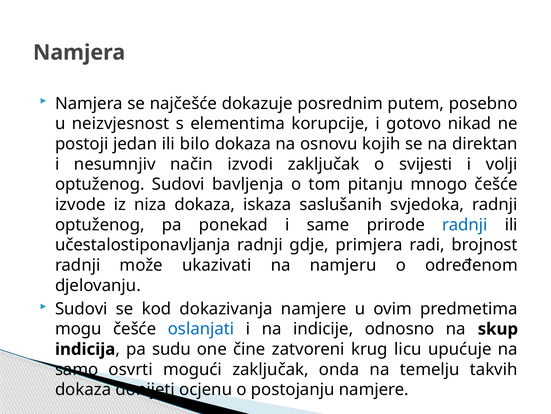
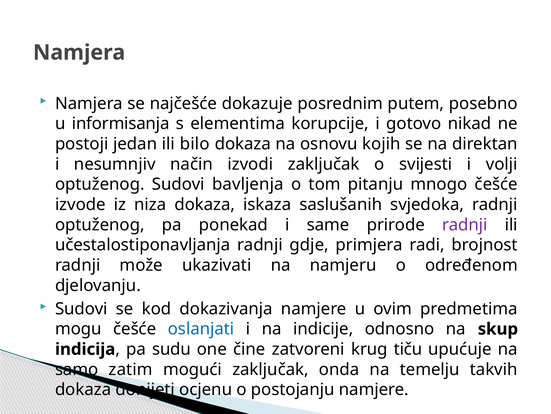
neizvjesnost: neizvjesnost -> informisanja
radnji at (465, 224) colour: blue -> purple
licu: licu -> tiču
osvrti: osvrti -> zatim
